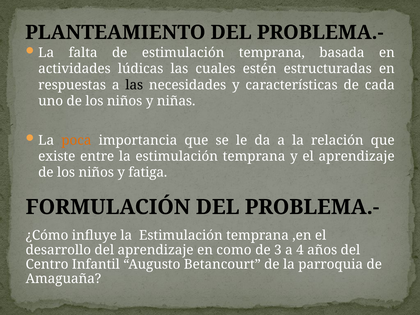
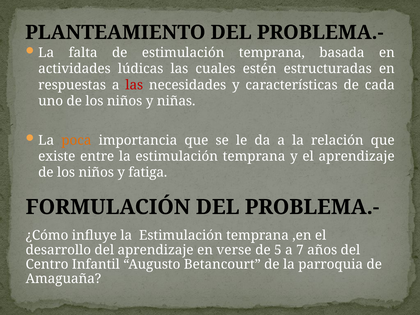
las at (134, 85) colour: black -> red
como: como -> verse
3: 3 -> 5
4: 4 -> 7
